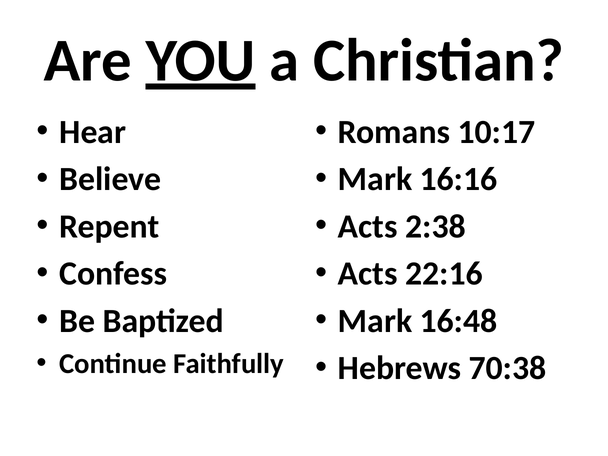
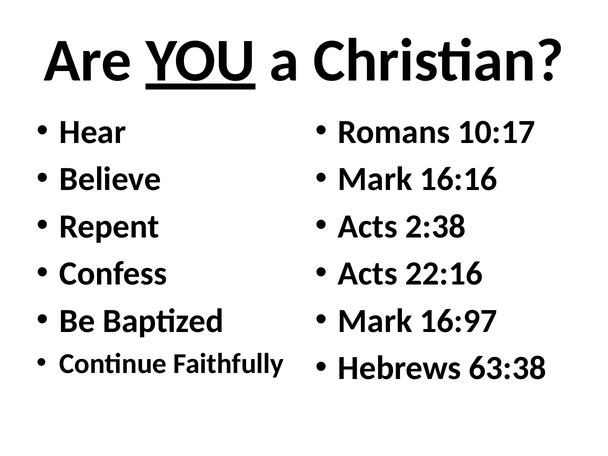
16:48: 16:48 -> 16:97
70:38: 70:38 -> 63:38
